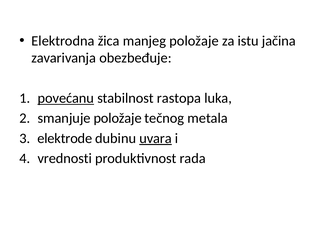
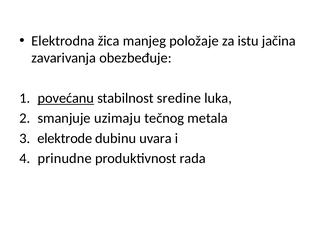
rastopa: rastopa -> sredine
smanjuje položaje: položaje -> uzimaju
uvara underline: present -> none
vrednosti: vrednosti -> prinudne
